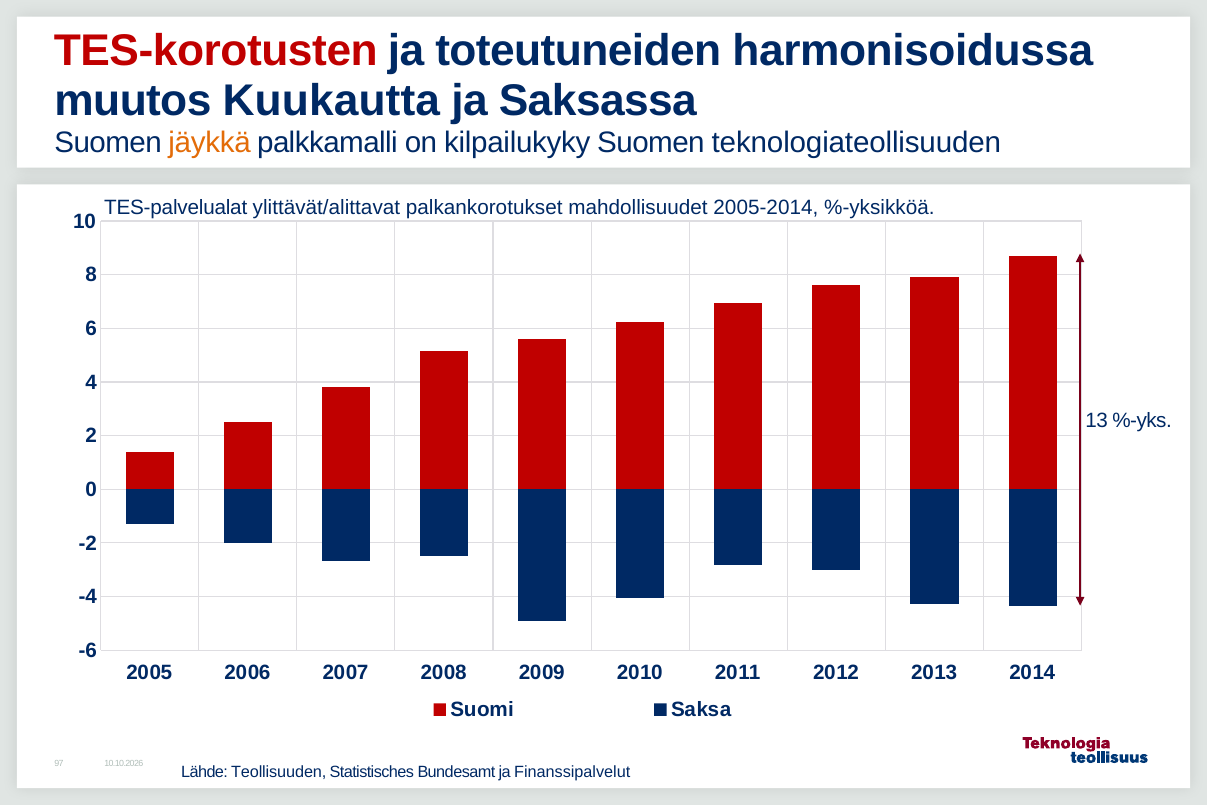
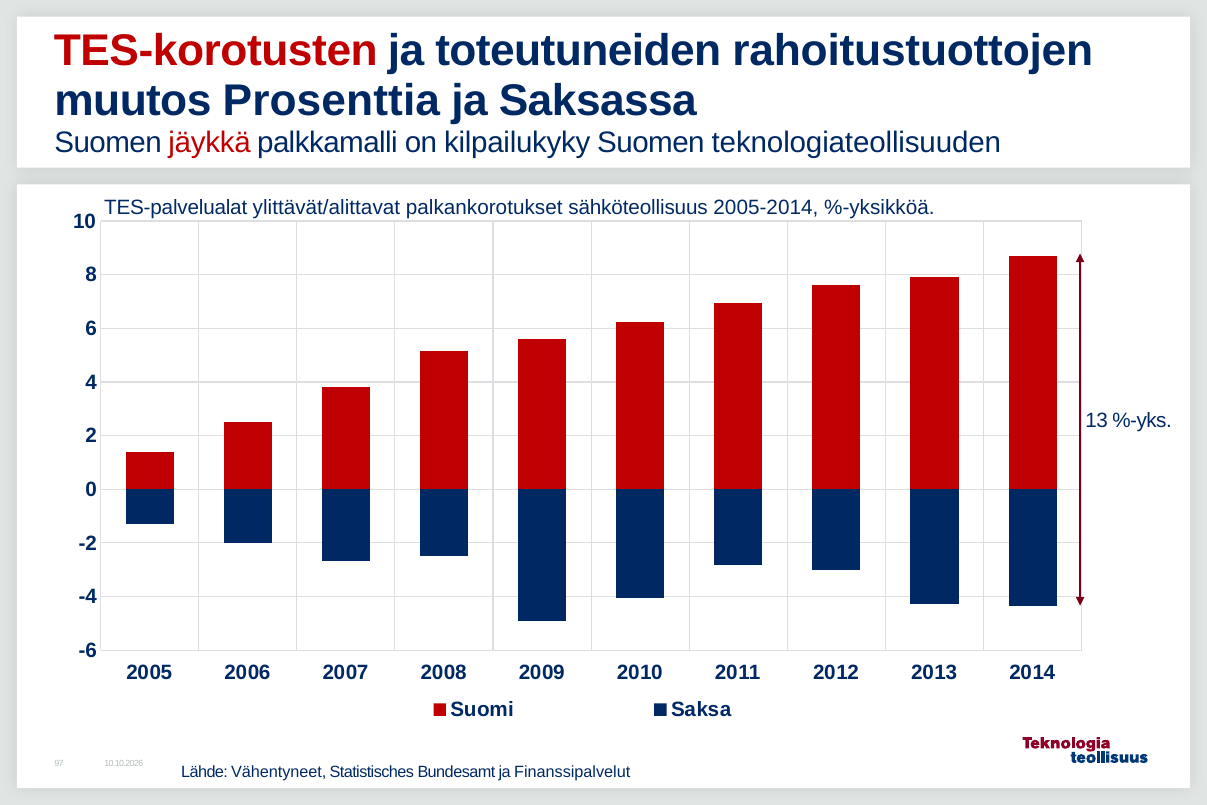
harmonisoidussa: harmonisoidussa -> rahoitustuottojen
Kuukautta: Kuukautta -> Prosenttia
jäykkä colour: orange -> red
mahdollisuudet: mahdollisuudet -> sähköteollisuus
Teollisuuden: Teollisuuden -> Vähentyneet
